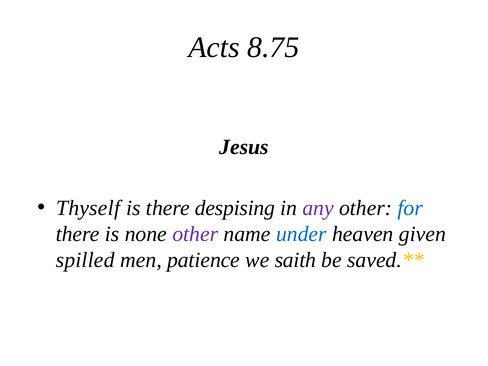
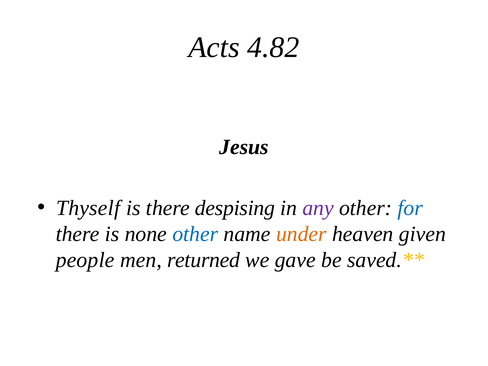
8.75: 8.75 -> 4.82
other at (195, 234) colour: purple -> blue
under colour: blue -> orange
spilled: spilled -> people
patience: patience -> returned
saith: saith -> gave
